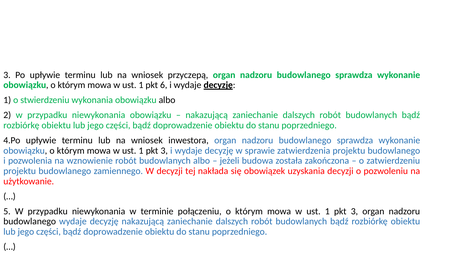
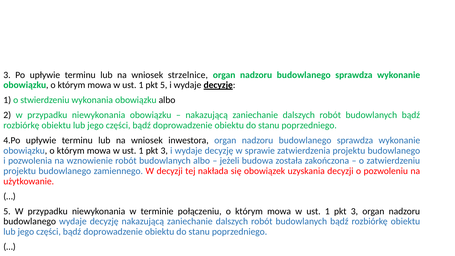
przyczepą: przyczepą -> strzelnice
pkt 6: 6 -> 5
